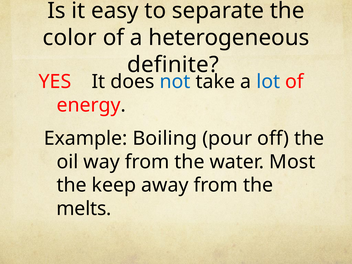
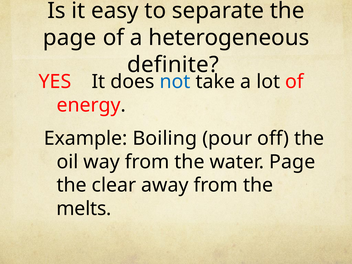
color at (70, 38): color -> page
lot colour: blue -> black
water Most: Most -> Page
keep: keep -> clear
